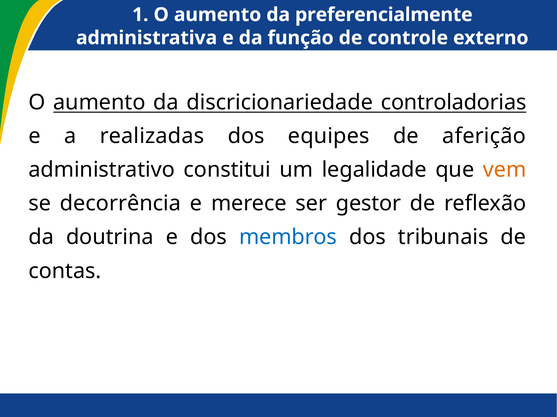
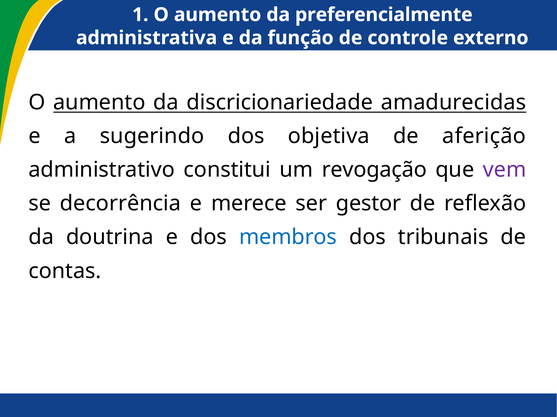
controladorias: controladorias -> amadurecidas
realizadas: realizadas -> sugerindo
equipes: equipes -> objetiva
legalidade: legalidade -> revogação
vem colour: orange -> purple
